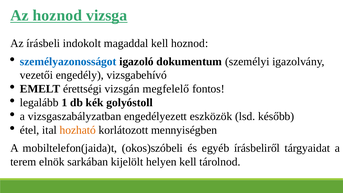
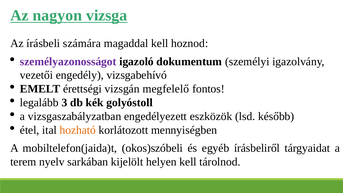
Az hoznod: hoznod -> nagyon
indokolt: indokolt -> számára
személyazonosságot colour: blue -> purple
1: 1 -> 3
elnök: elnök -> nyelv
